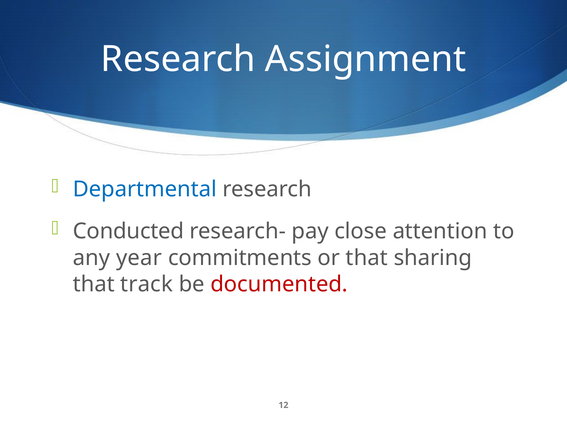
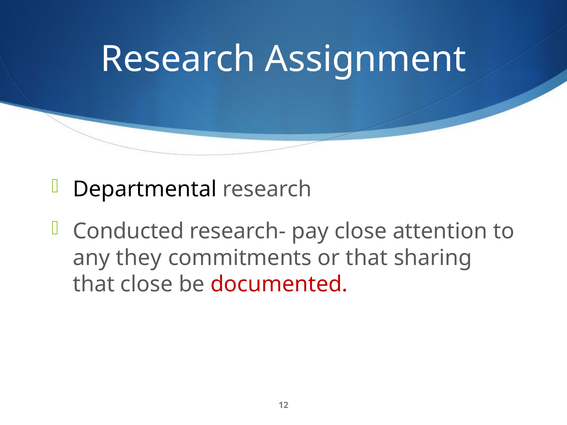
Departmental colour: blue -> black
year: year -> they
that track: track -> close
